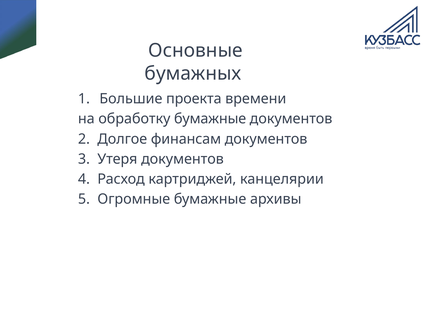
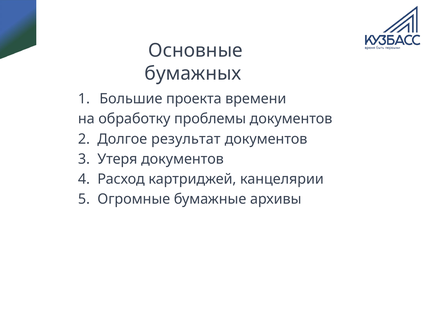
обработку бумажные: бумажные -> проблемы
финансам: финансам -> результат
